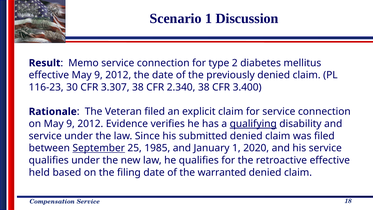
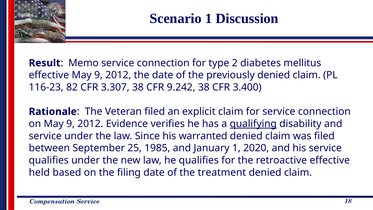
30: 30 -> 82
2.340: 2.340 -> 9.242
submitted: submitted -> warranted
September underline: present -> none
warranted: warranted -> treatment
